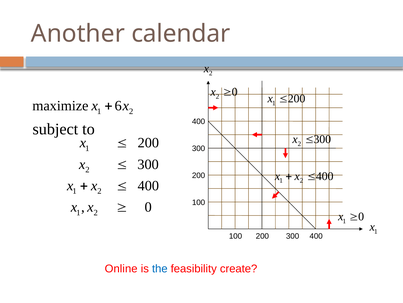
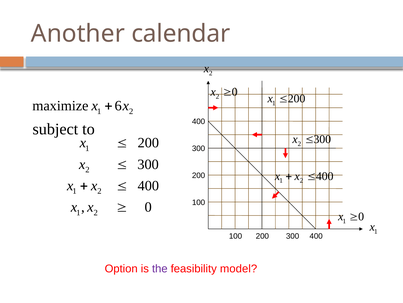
Online: Online -> Option
the colour: blue -> purple
create: create -> model
